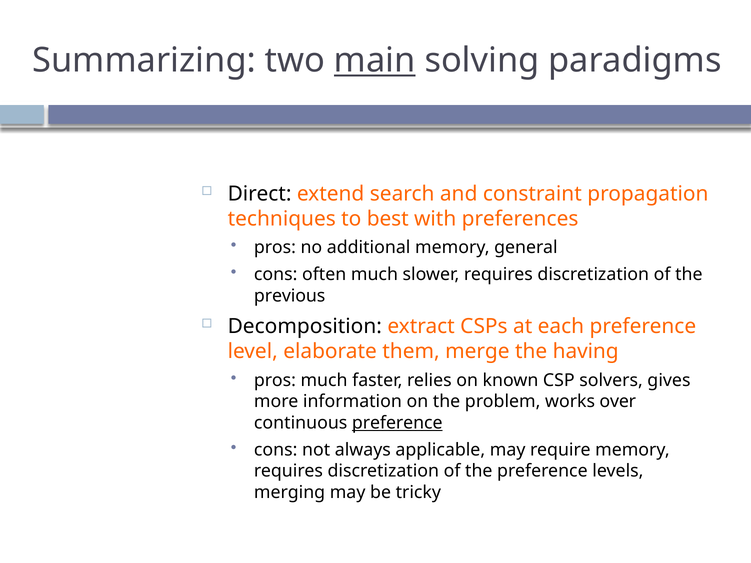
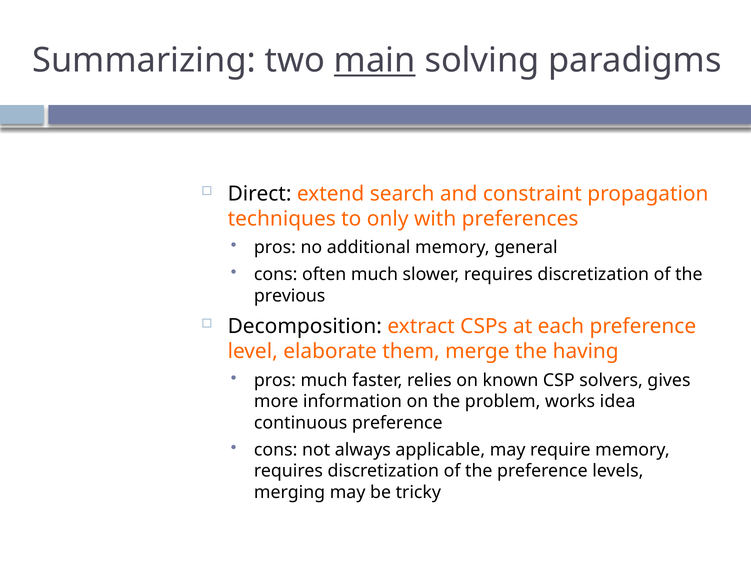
best: best -> only
over: over -> idea
preference at (397, 423) underline: present -> none
